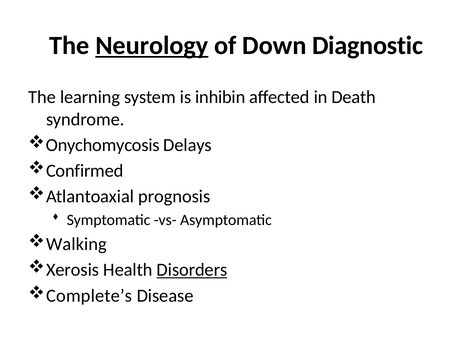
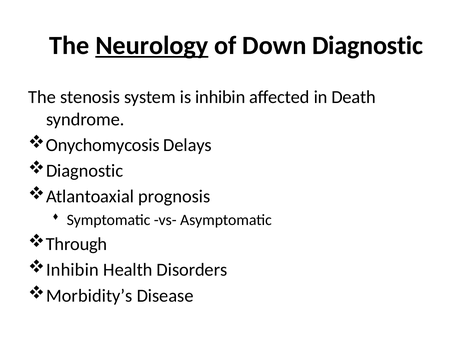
learning: learning -> stenosis
Confirmed at (85, 171): Confirmed -> Diagnostic
Walking: Walking -> Through
Xerosis at (73, 270): Xerosis -> Inhibin
Disorders underline: present -> none
Complete’s: Complete’s -> Morbidity’s
